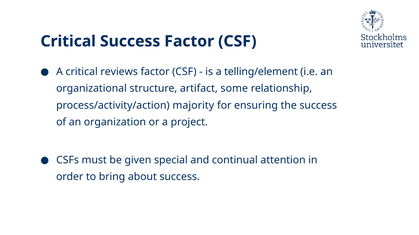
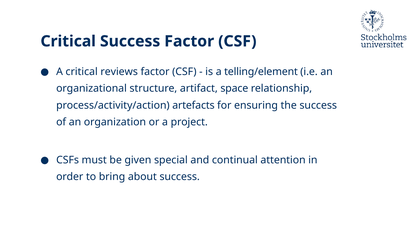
some: some -> space
majority: majority -> artefacts
